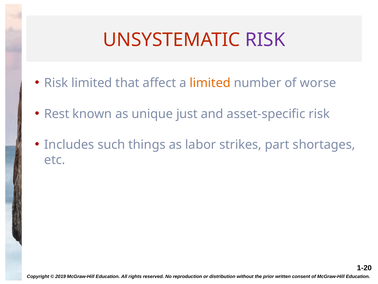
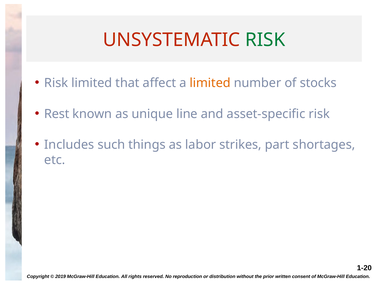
RISK at (265, 40) colour: purple -> green
worse: worse -> stocks
just: just -> line
